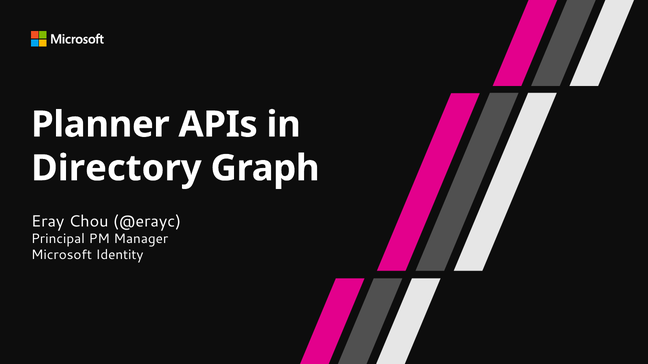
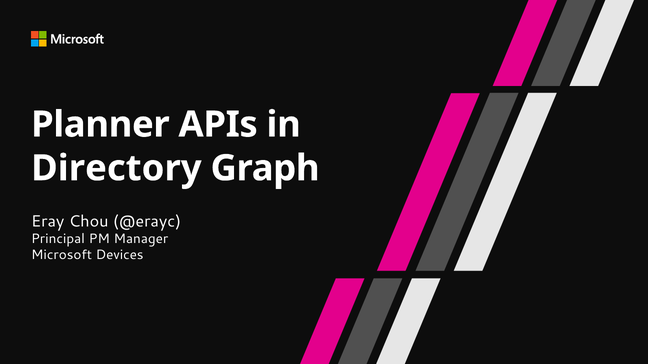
Identity: Identity -> Devices
